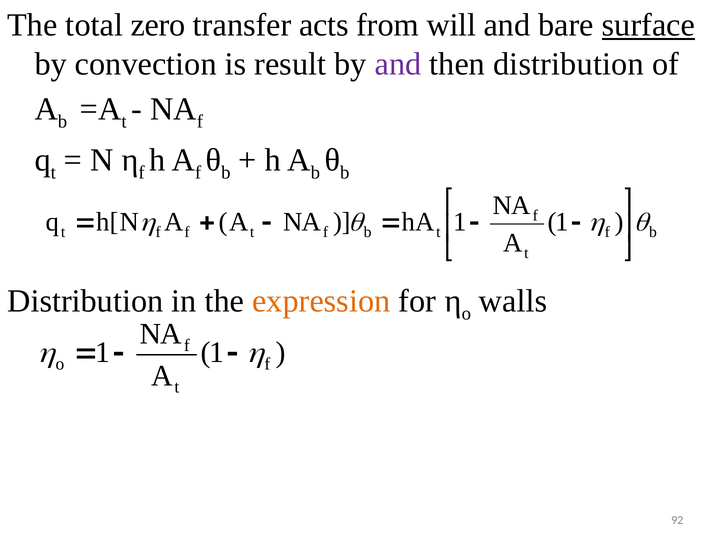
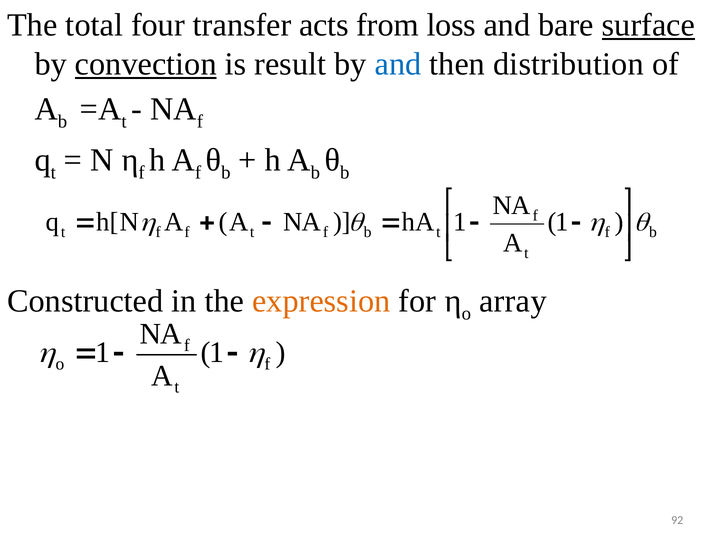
zero: zero -> four
will: will -> loss
convection underline: none -> present
and at (398, 64) colour: purple -> blue
Distribution at (85, 301): Distribution -> Constructed
walls: walls -> array
